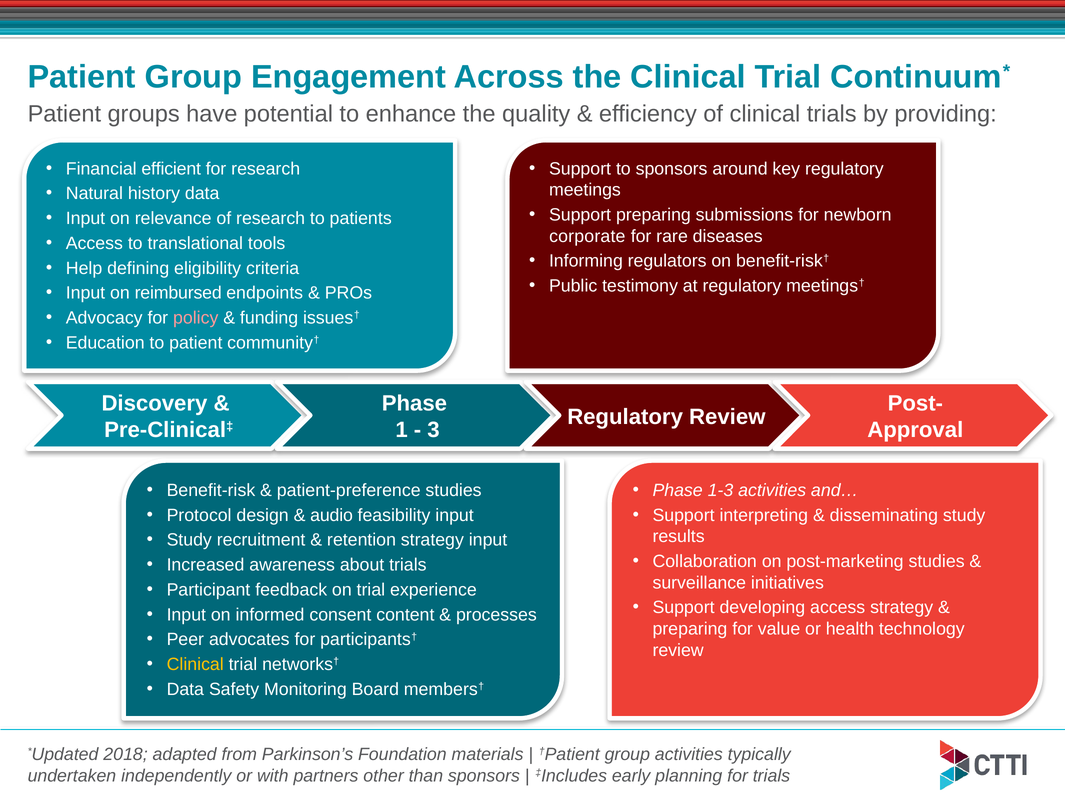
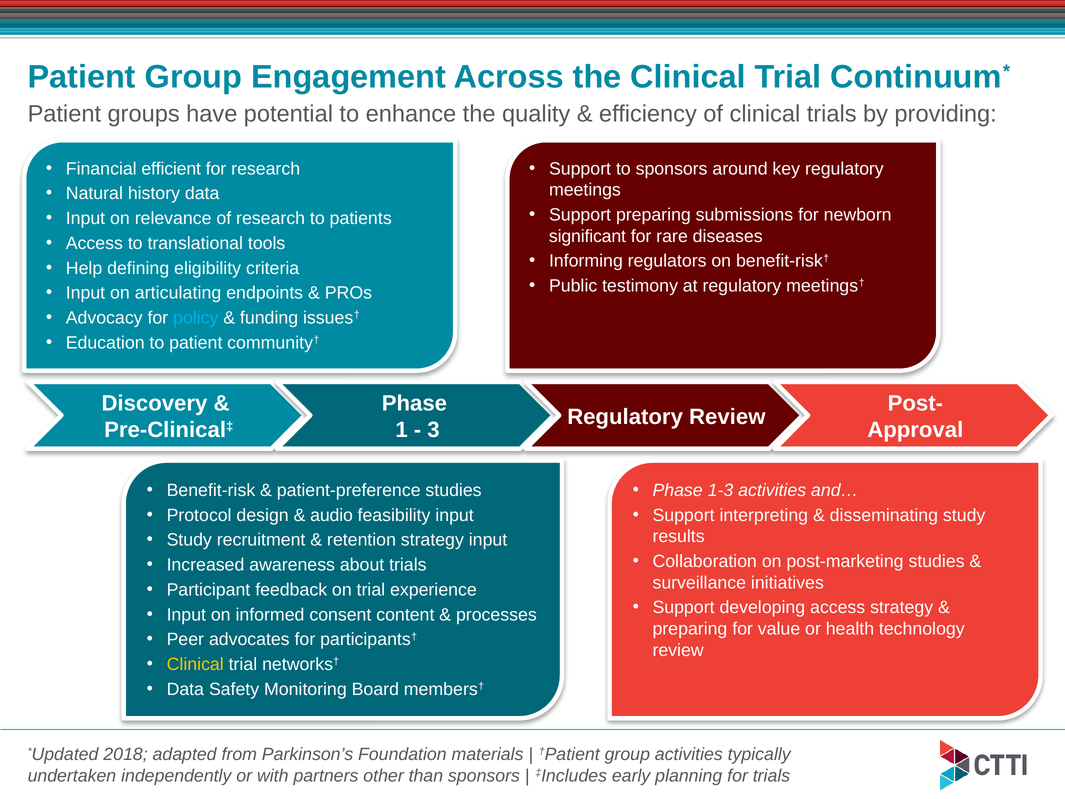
corporate: corporate -> significant
reimbursed: reimbursed -> articulating
policy colour: pink -> light blue
